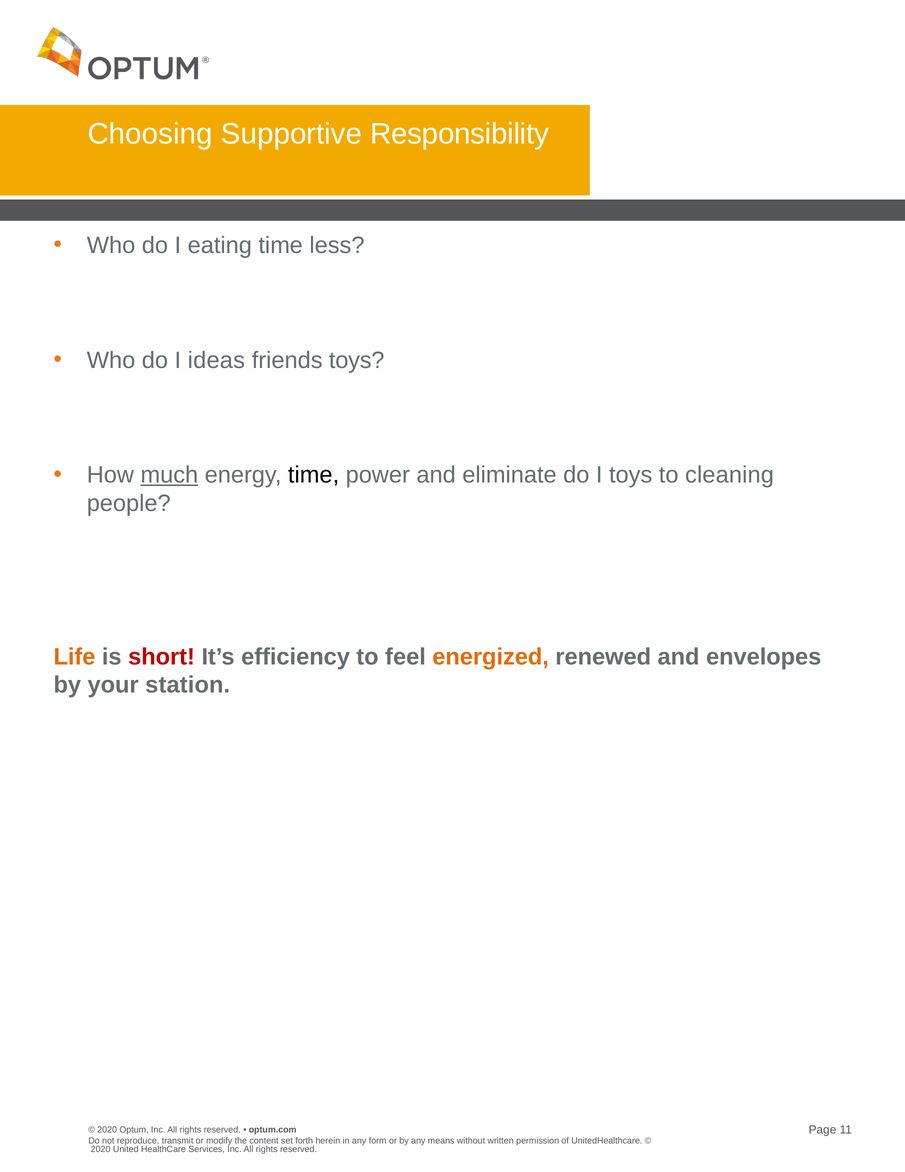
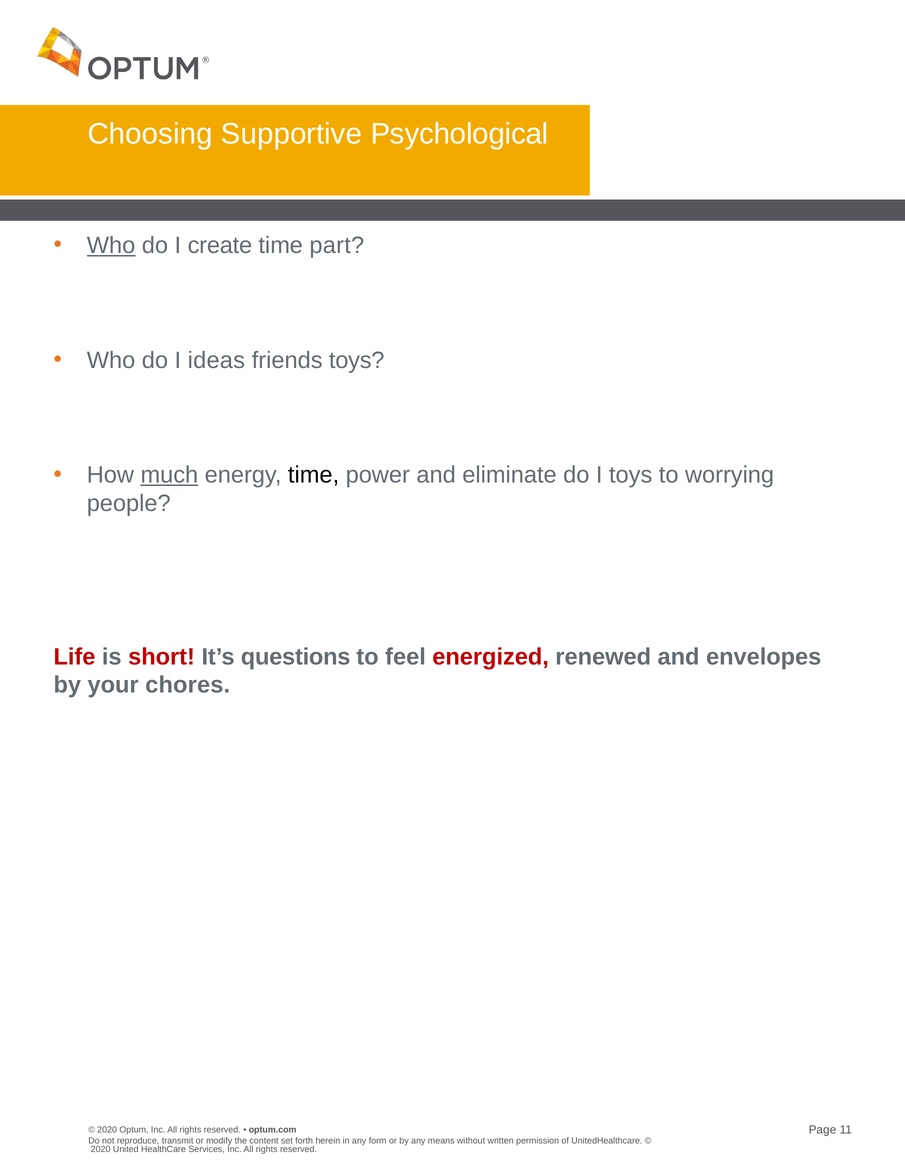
Responsibility: Responsibility -> Psychological
Who at (111, 245) underline: none -> present
eating: eating -> create
less: less -> part
cleaning: cleaning -> worrying
Life colour: orange -> red
efficiency: efficiency -> questions
energized colour: orange -> red
station: station -> chores
